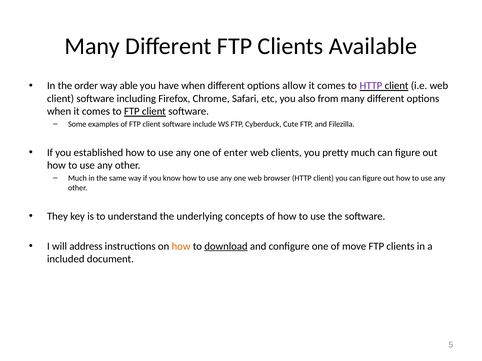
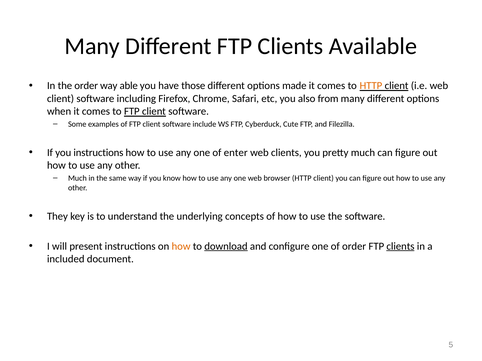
have when: when -> those
allow: allow -> made
HTTP at (371, 86) colour: purple -> orange
you established: established -> instructions
address: address -> present
of move: move -> order
clients at (401, 247) underline: none -> present
